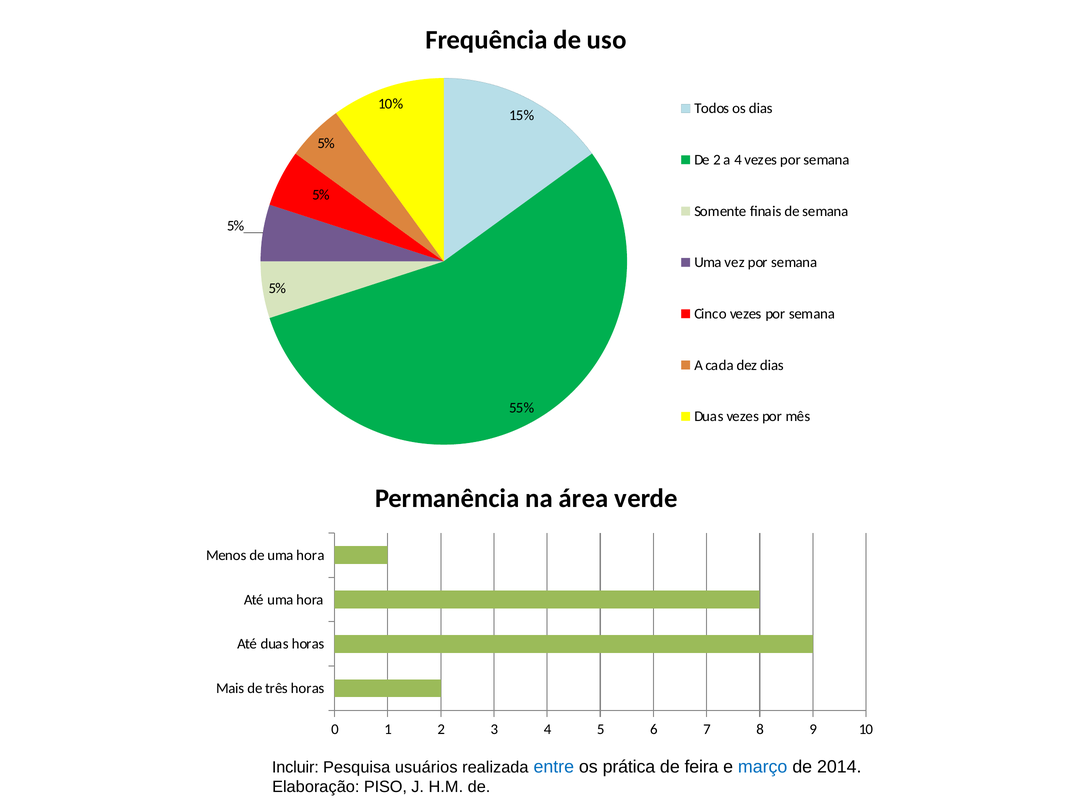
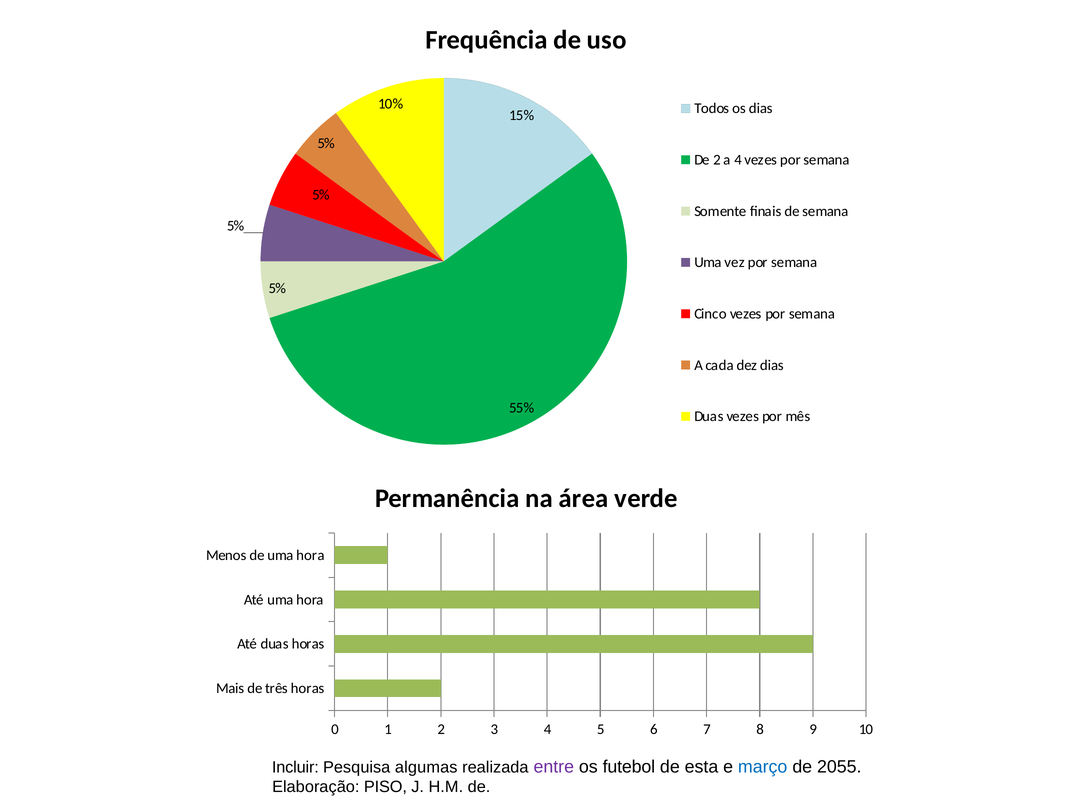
usuários: usuários -> algumas
entre colour: blue -> purple
prática: prática -> futebol
feira: feira -> esta
2014: 2014 -> 2055
